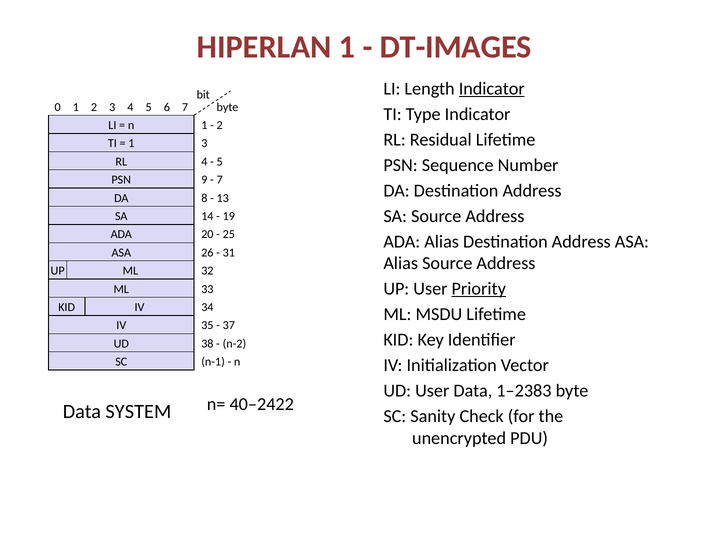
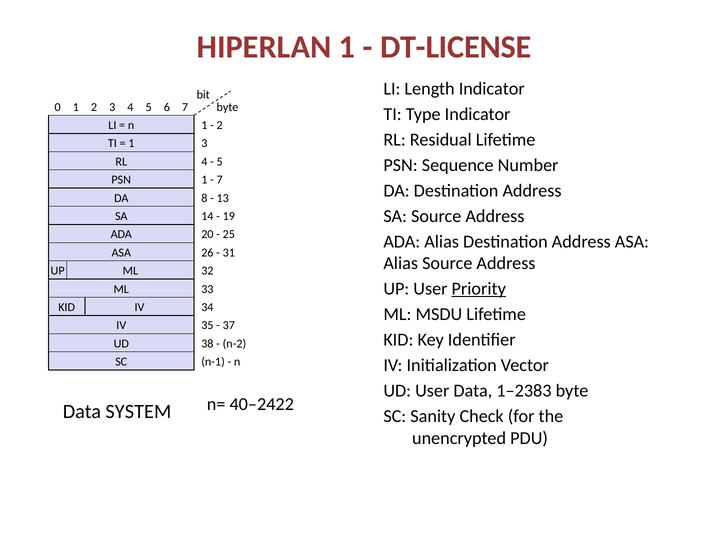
DT-IMAGES: DT-IMAGES -> DT-LICENSE
Indicator at (492, 89) underline: present -> none
PSN 9: 9 -> 1
